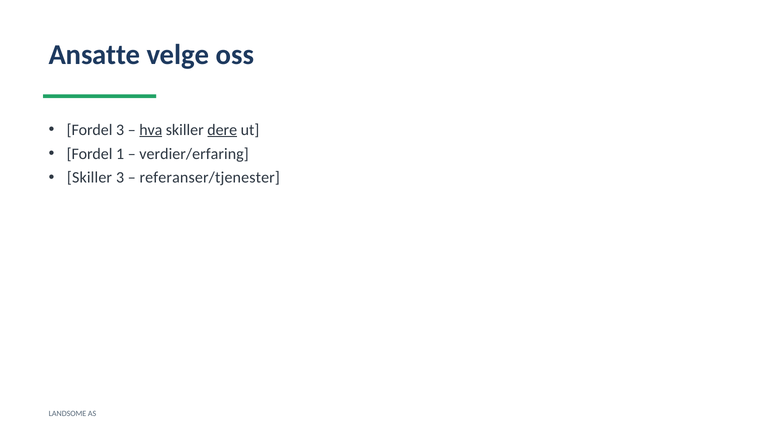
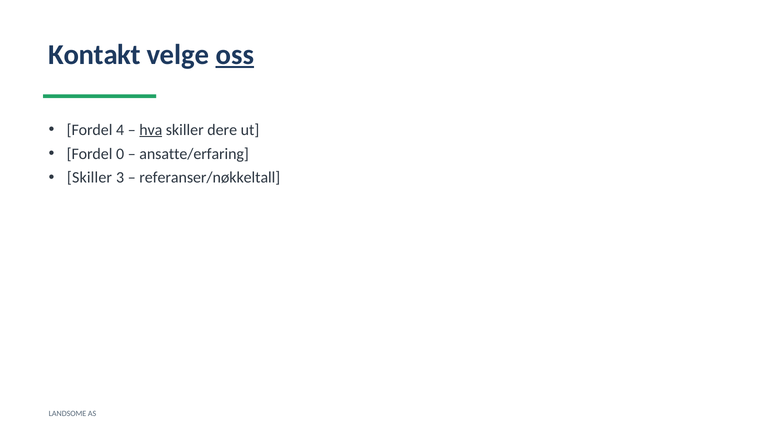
Ansatte: Ansatte -> Kontakt
oss underline: none -> present
Fordel 3: 3 -> 4
dere underline: present -> none
1: 1 -> 0
verdier/erfaring: verdier/erfaring -> ansatte/erfaring
referanser/tjenester: referanser/tjenester -> referanser/nøkkeltall
